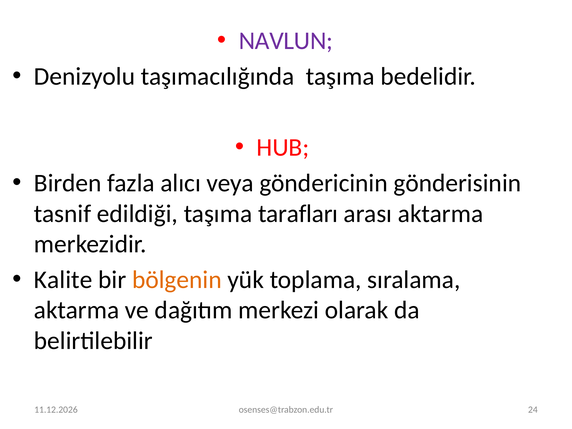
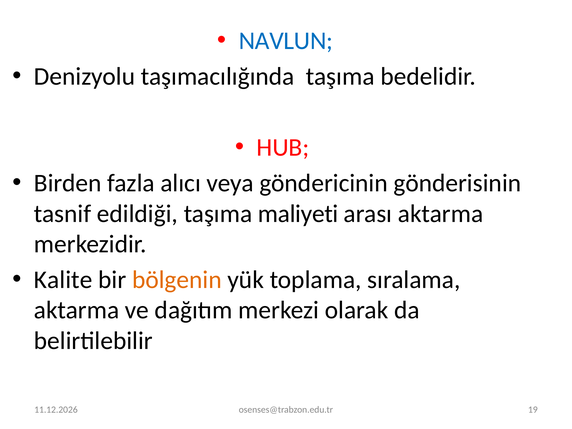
NAVLUN colour: purple -> blue
tarafları: tarafları -> maliyeti
24: 24 -> 19
